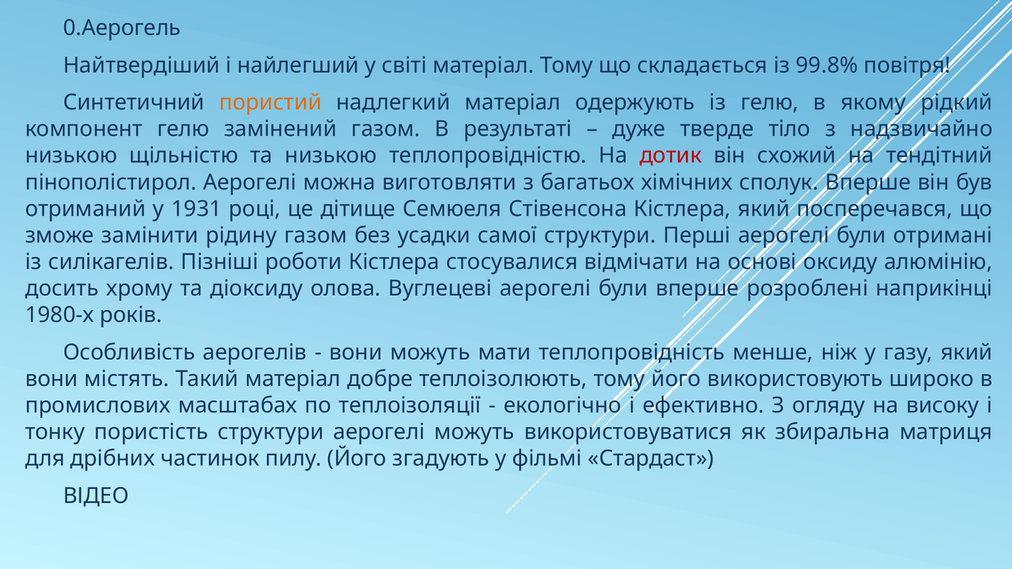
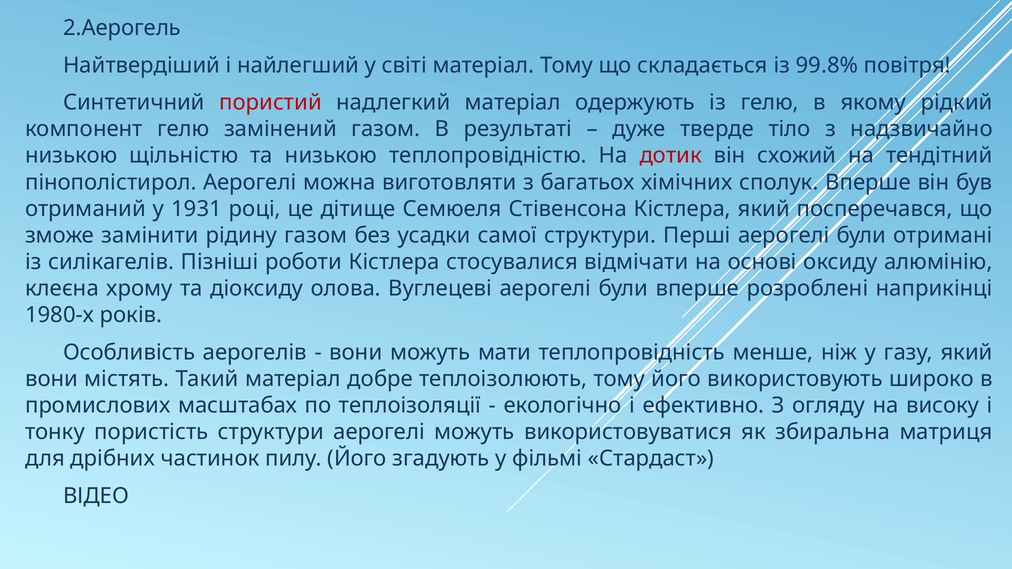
0.Аерогель: 0.Аерогель -> 2.Аерогель
пористий colour: orange -> red
досить: досить -> клеєна
